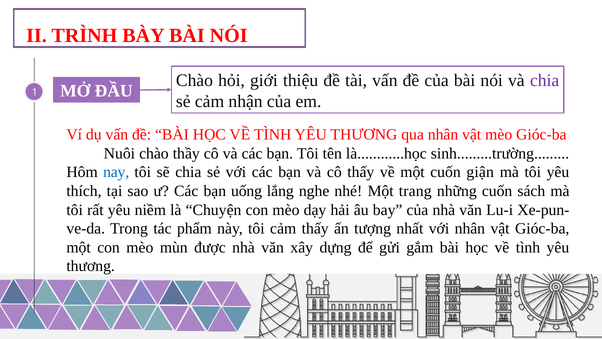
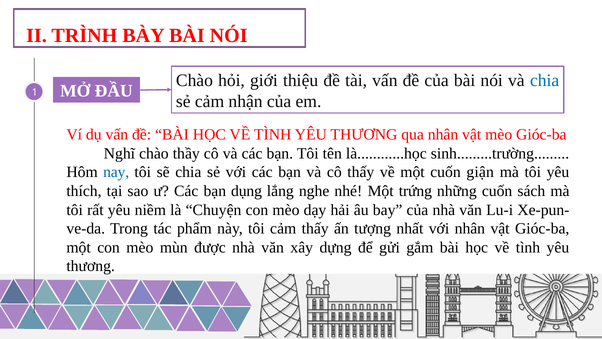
chia at (545, 80) colour: purple -> blue
Nuôi: Nuôi -> Nghĩ
uống: uống -> dụng
trang: trang -> trứng
